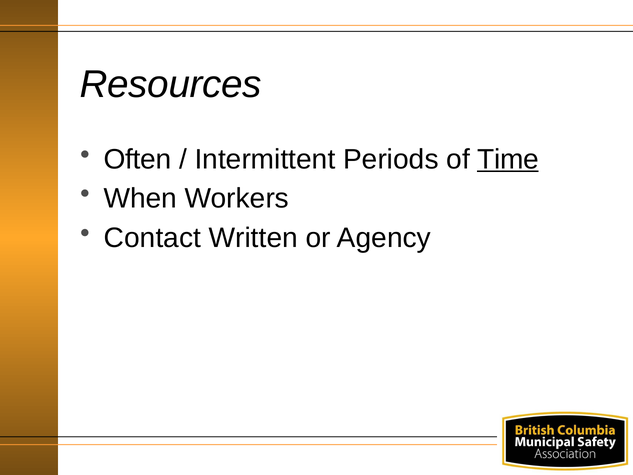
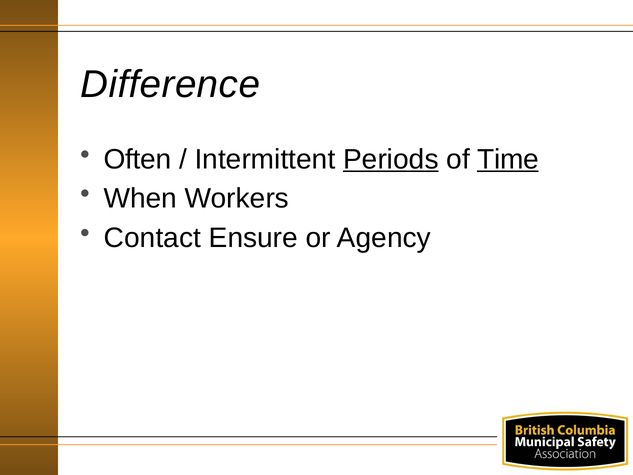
Resources: Resources -> Difference
Periods underline: none -> present
Written: Written -> Ensure
